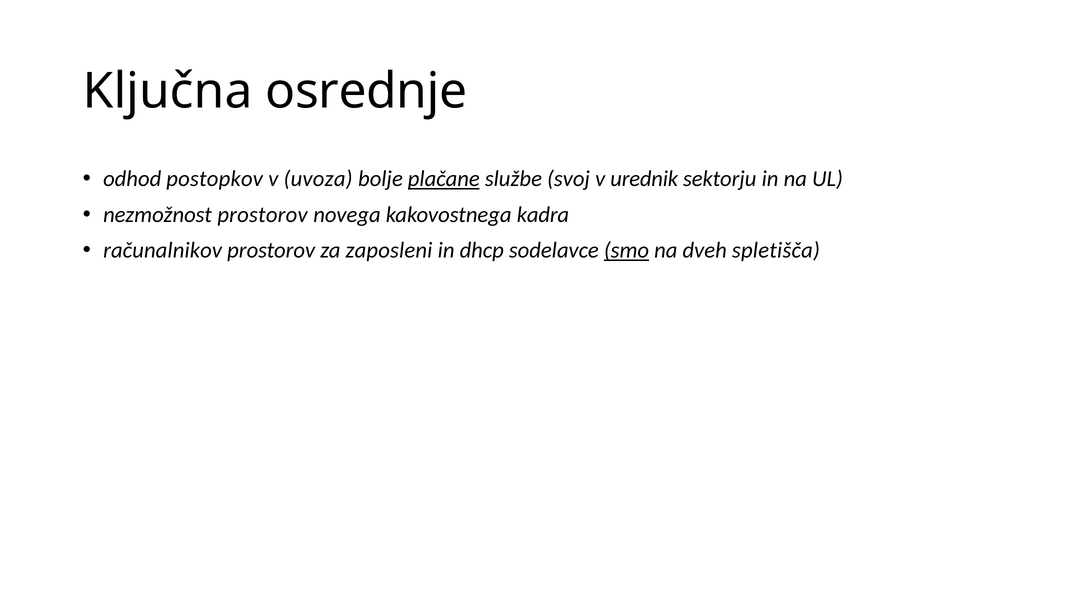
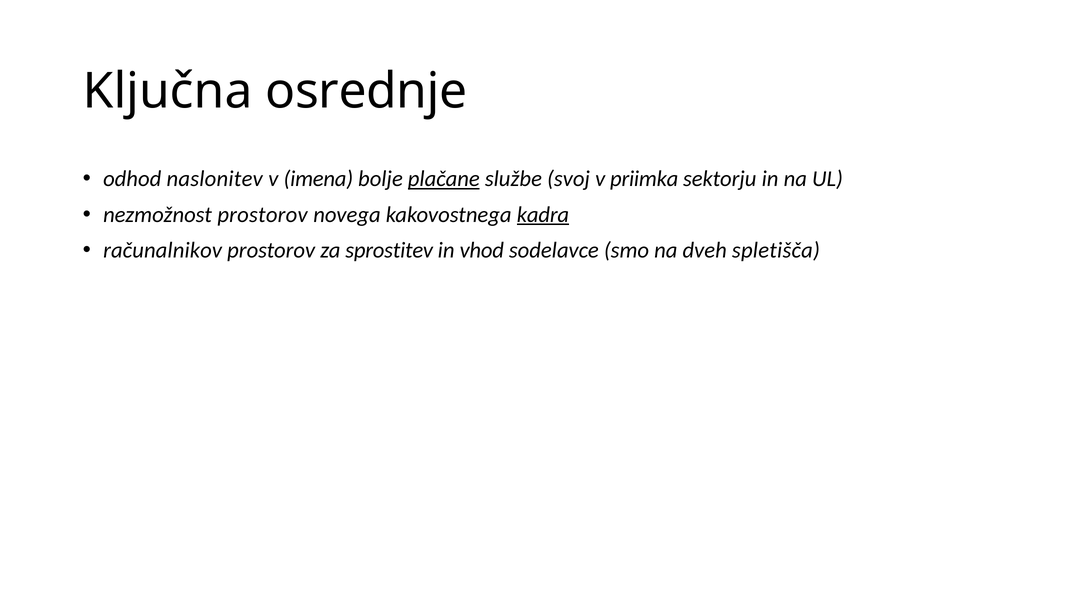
postopkov: postopkov -> naslonitev
uvoza: uvoza -> imena
urednik: urednik -> priimka
kadra underline: none -> present
zaposleni: zaposleni -> sprostitev
dhcp: dhcp -> vhod
smo underline: present -> none
